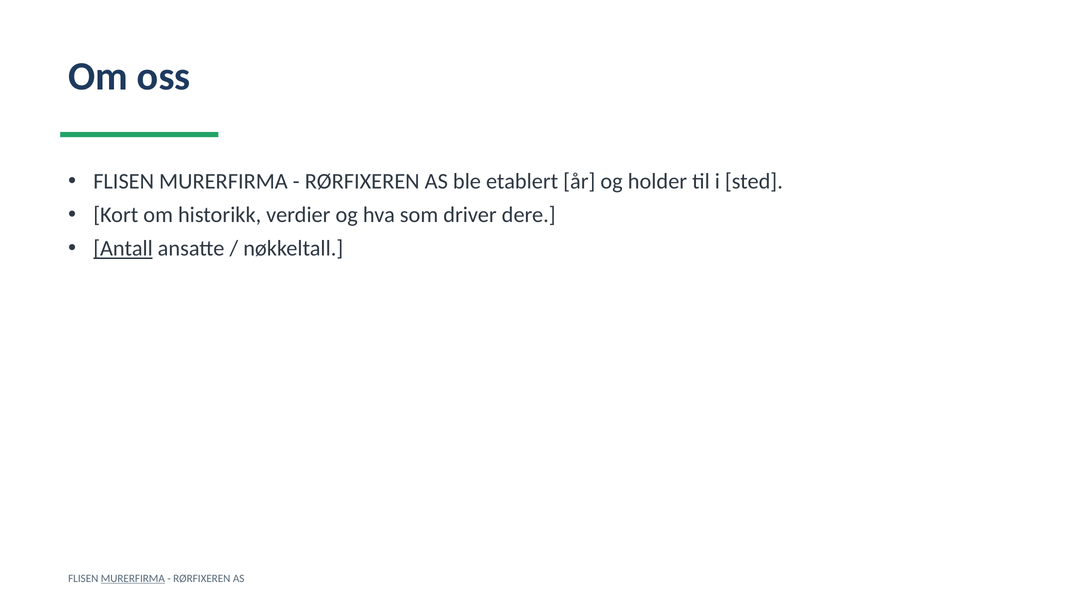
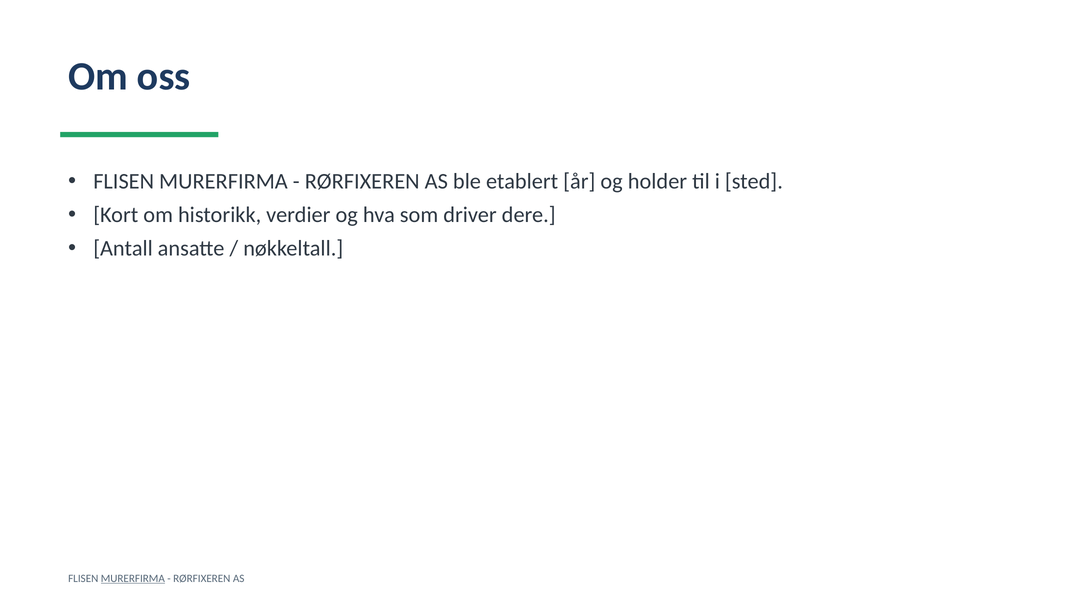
Antall underline: present -> none
